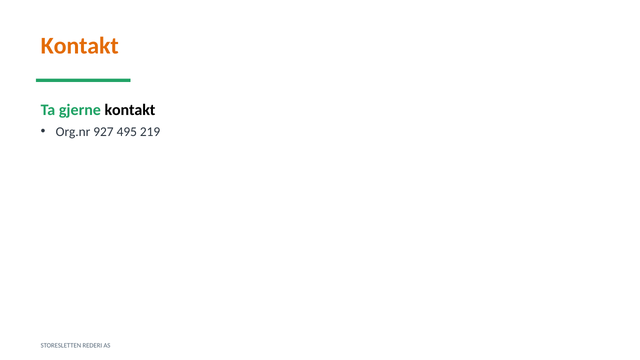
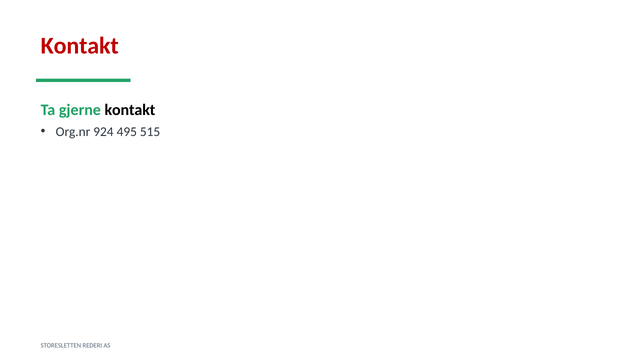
Kontakt at (80, 46) colour: orange -> red
927: 927 -> 924
219: 219 -> 515
